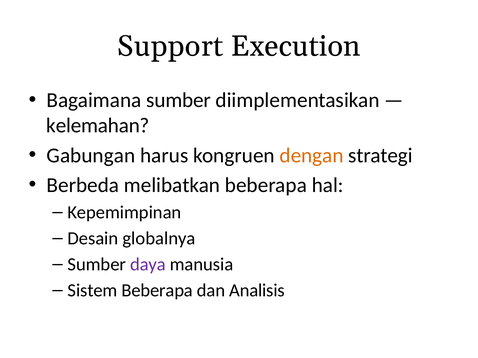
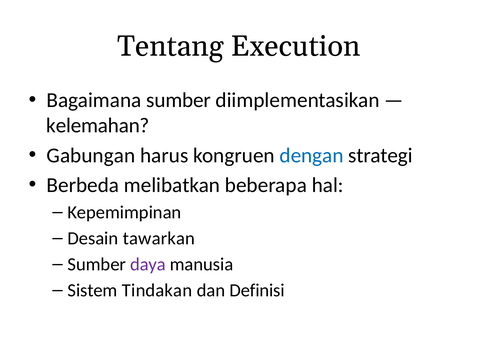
Support: Support -> Tentang
dengan colour: orange -> blue
globalnya: globalnya -> tawarkan
Sistem Beberapa: Beberapa -> Tindakan
Analisis: Analisis -> Definisi
